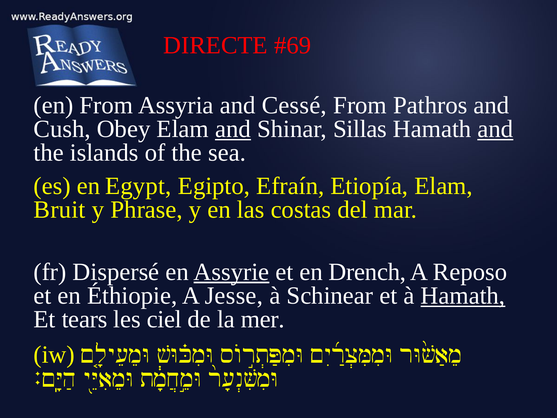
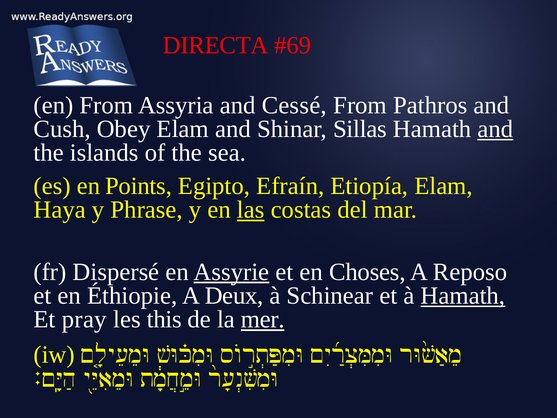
DIRECTE: DIRECTE -> DIRECTA
and at (233, 129) underline: present -> none
Egypt: Egypt -> Points
Bruit: Bruit -> Haya
las underline: none -> present
Drench: Drench -> Choses
Jesse: Jesse -> Deux
tears: tears -> pray
ciel: ciel -> this
mer underline: none -> present
